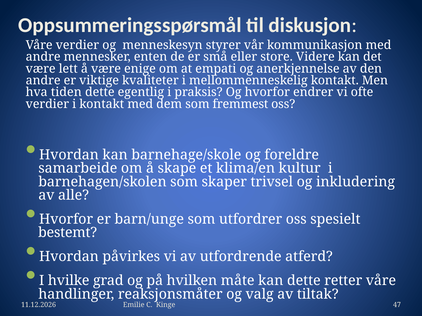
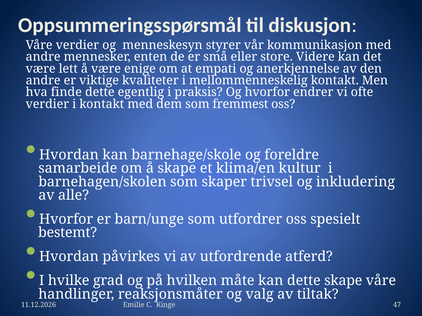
tiden: tiden -> finde
dette retter: retter -> skape
